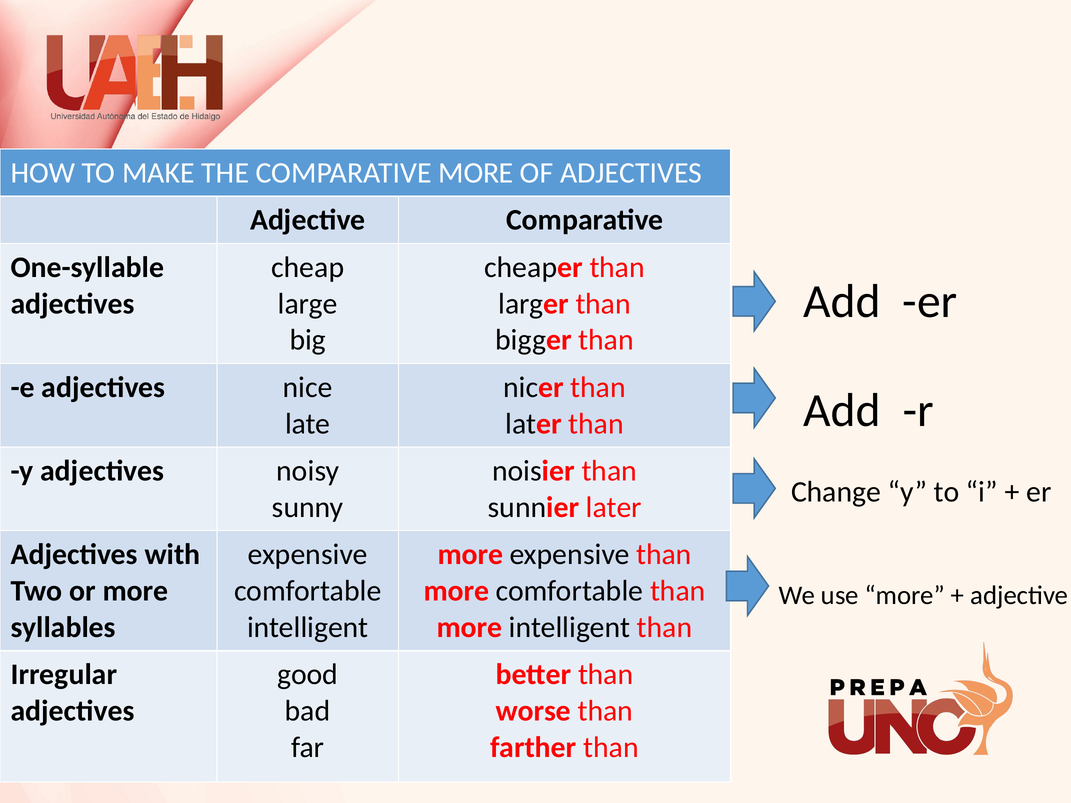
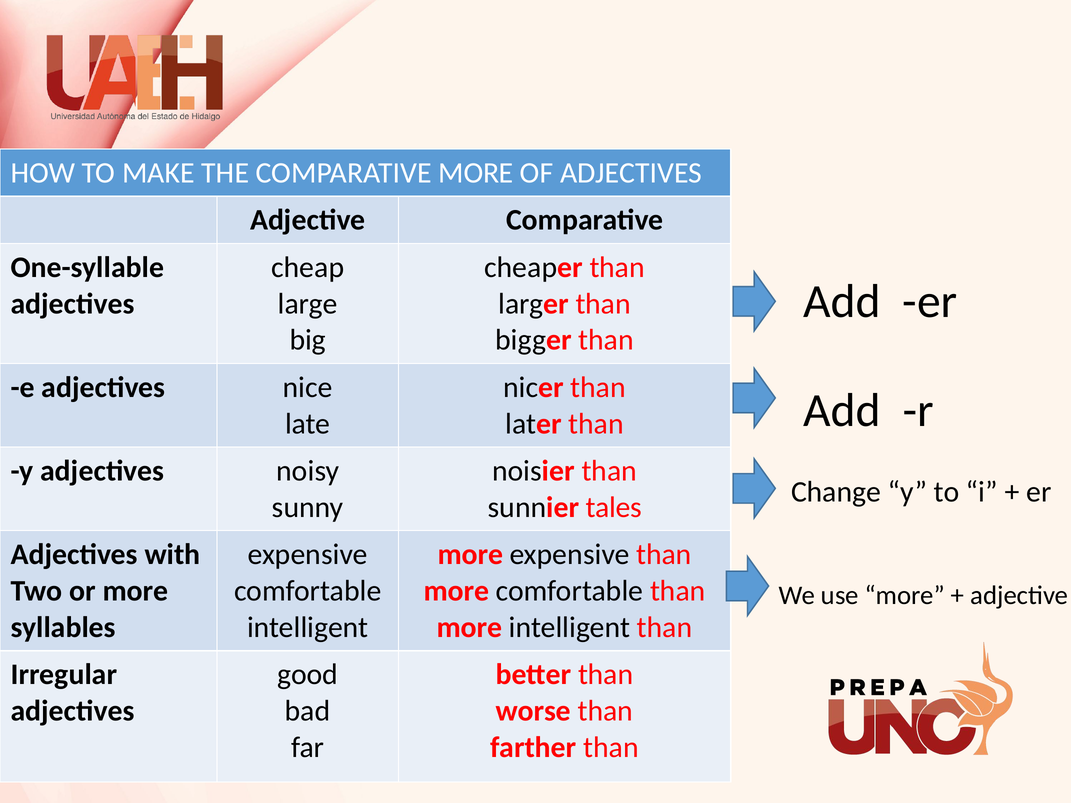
sunnier later: later -> tales
